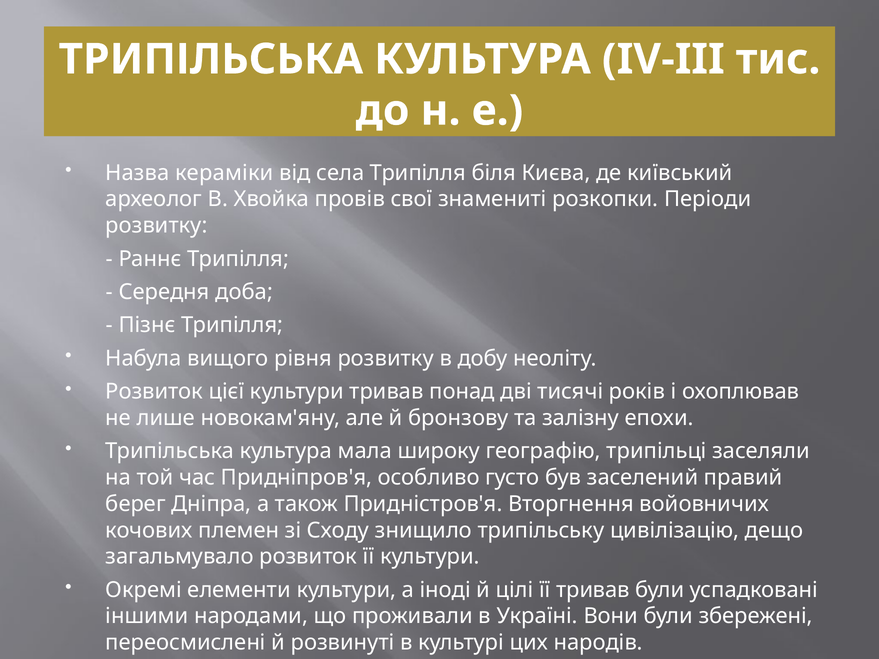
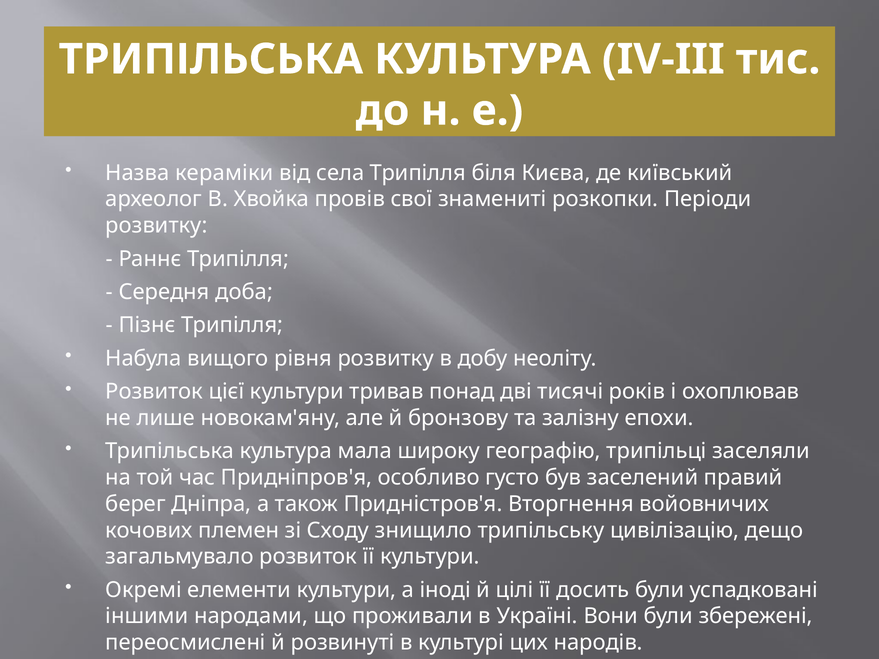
її тривав: тривав -> досить
